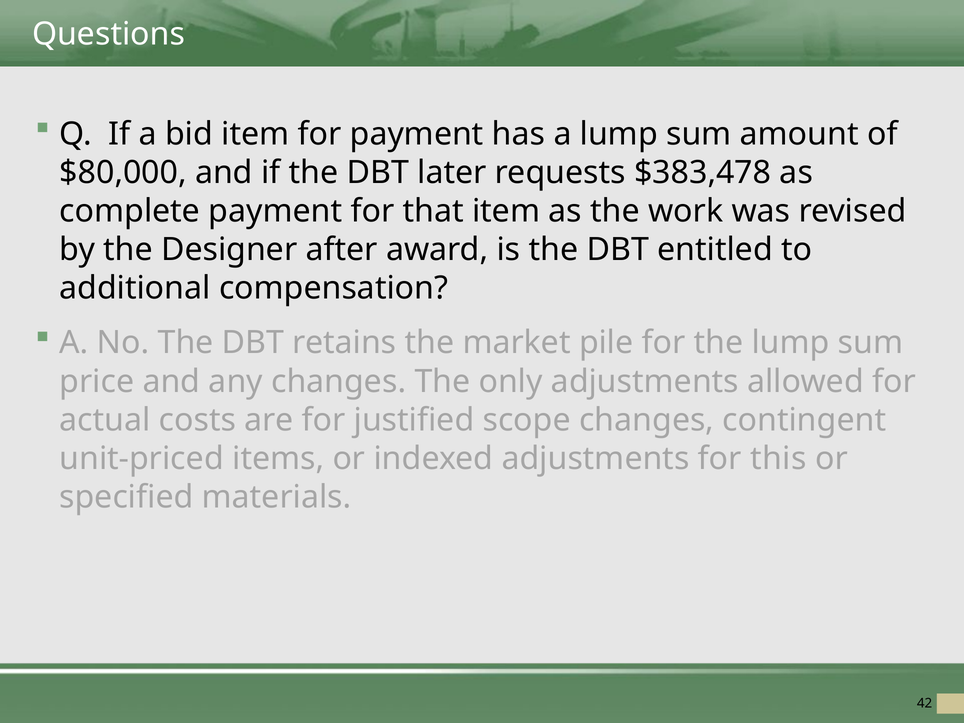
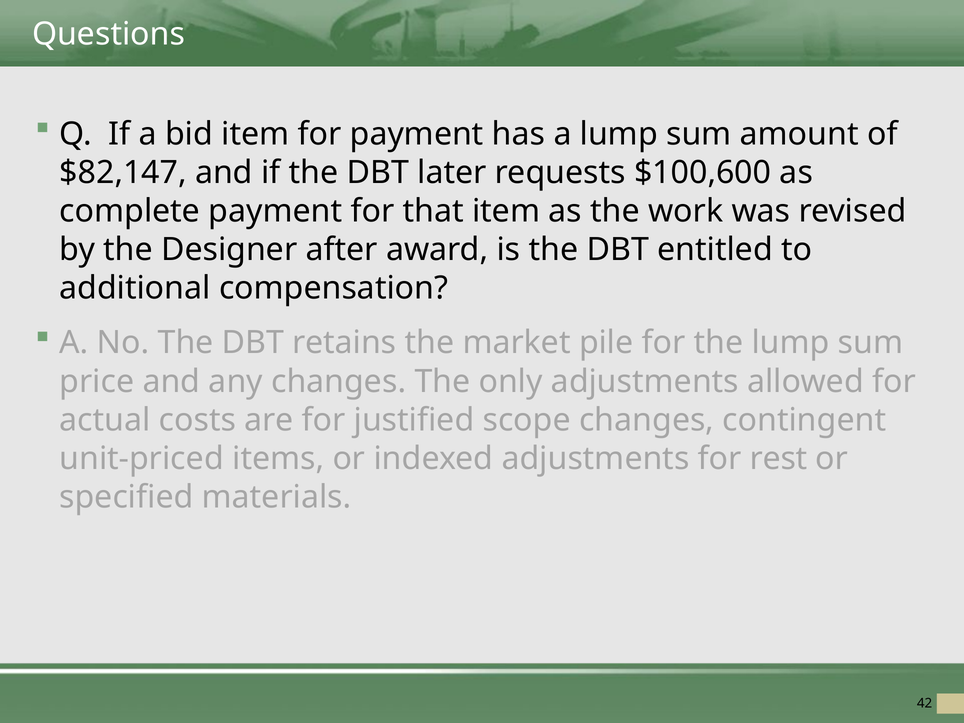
$80,000: $80,000 -> $82,147
$383,478: $383,478 -> $100,600
this: this -> rest
